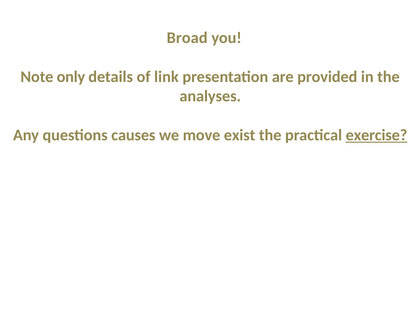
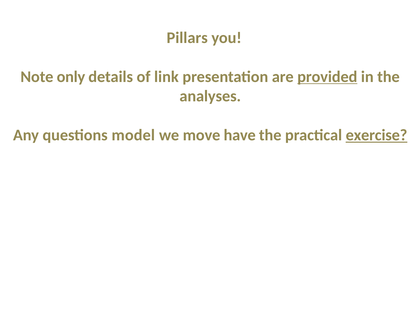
Broad: Broad -> Pillars
provided underline: none -> present
causes: causes -> model
exist: exist -> have
